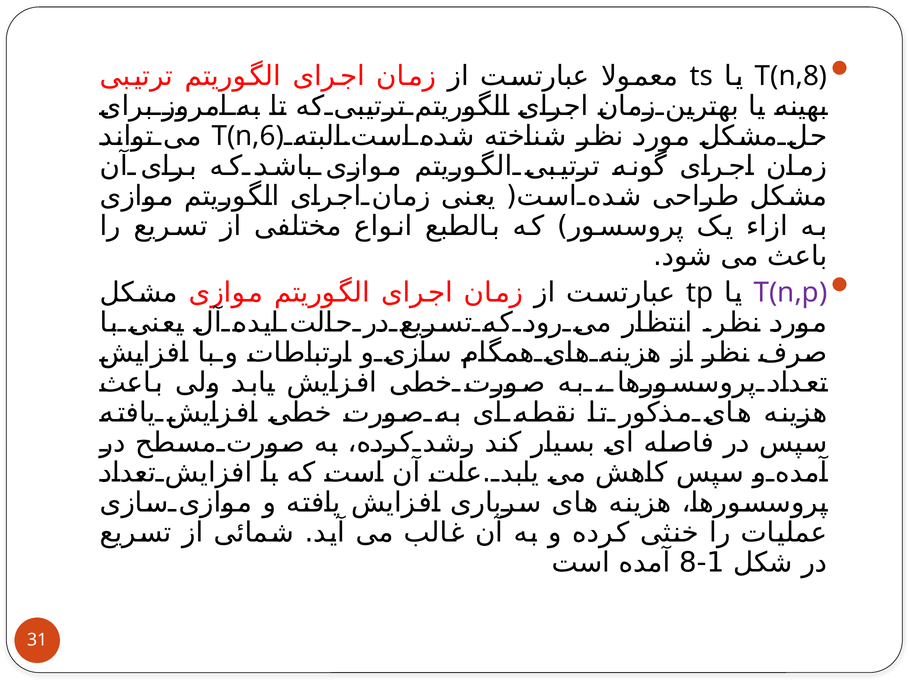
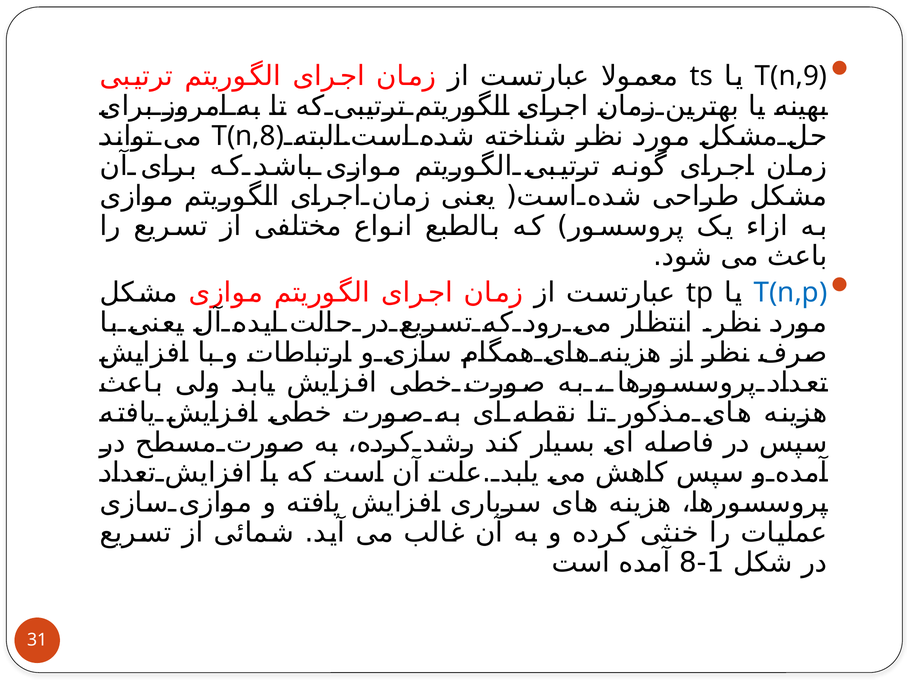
T(n,8: T(n,8 -> T(n,9
T(n,6: T(n,6 -> T(n,8
T(n,p colour: purple -> blue
